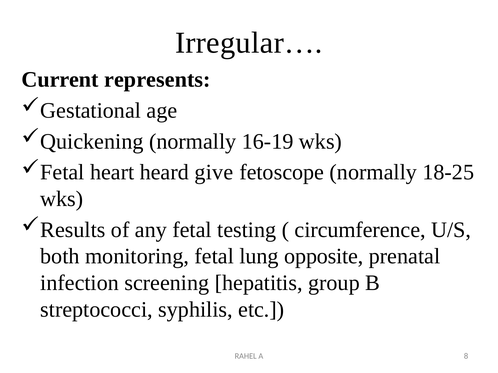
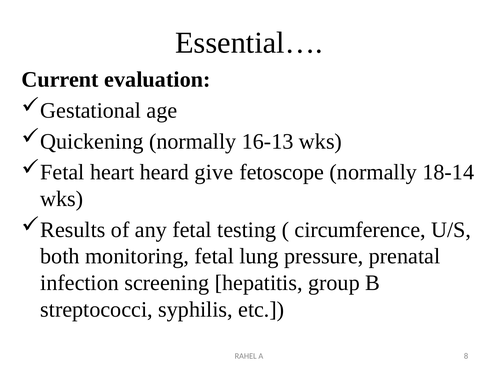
Irregular…: Irregular… -> Essential…
represents: represents -> evaluation
16-19: 16-19 -> 16-13
18-25: 18-25 -> 18-14
opposite: opposite -> pressure
